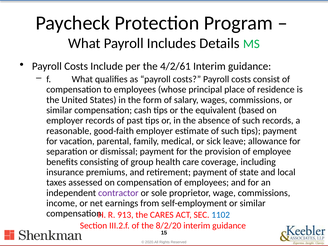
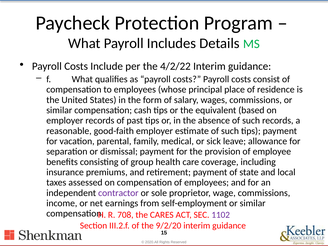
4/2/61: 4/2/61 -> 4/2/22
913: 913 -> 708
1102 colour: blue -> purple
8/2/20: 8/2/20 -> 9/2/20
